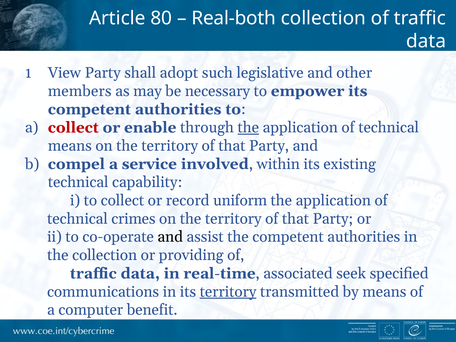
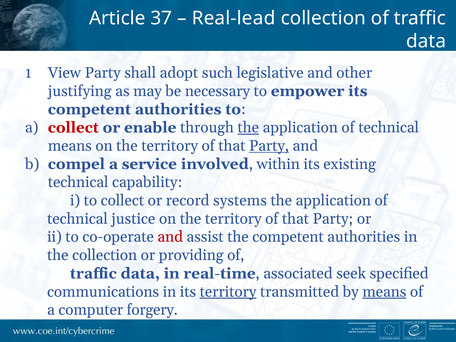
80: 80 -> 37
Real-both: Real-both -> Real-lead
members: members -> justifying
Party at (269, 146) underline: none -> present
uniform: uniform -> systems
crimes: crimes -> justice
and at (170, 237) colour: black -> red
means at (384, 292) underline: none -> present
benefit: benefit -> forgery
